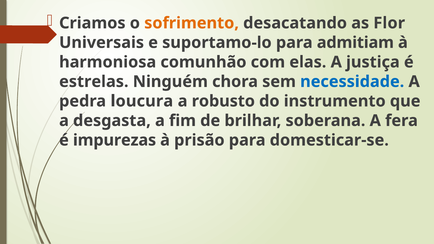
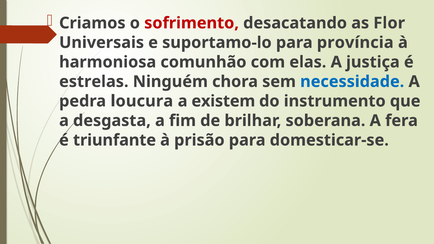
sofrimento colour: orange -> red
admitiam: admitiam -> província
robusto: robusto -> existem
impurezas: impurezas -> triunfante
